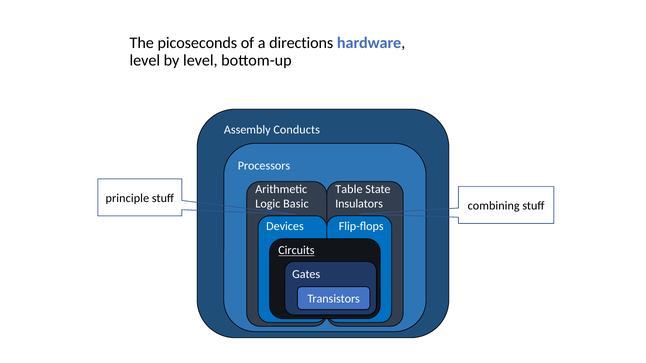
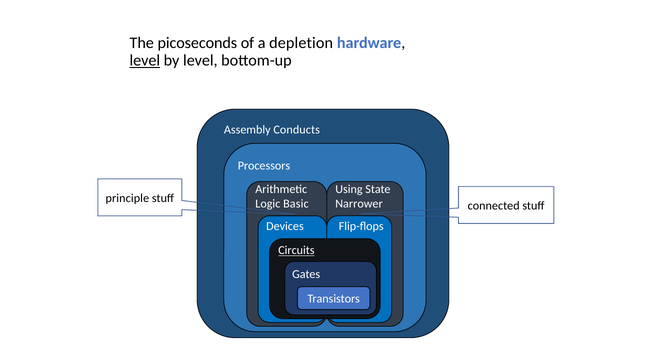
directions: directions -> depletion
level at (145, 61) underline: none -> present
Table: Table -> Using
Insulators: Insulators -> Narrower
combining: combining -> connected
